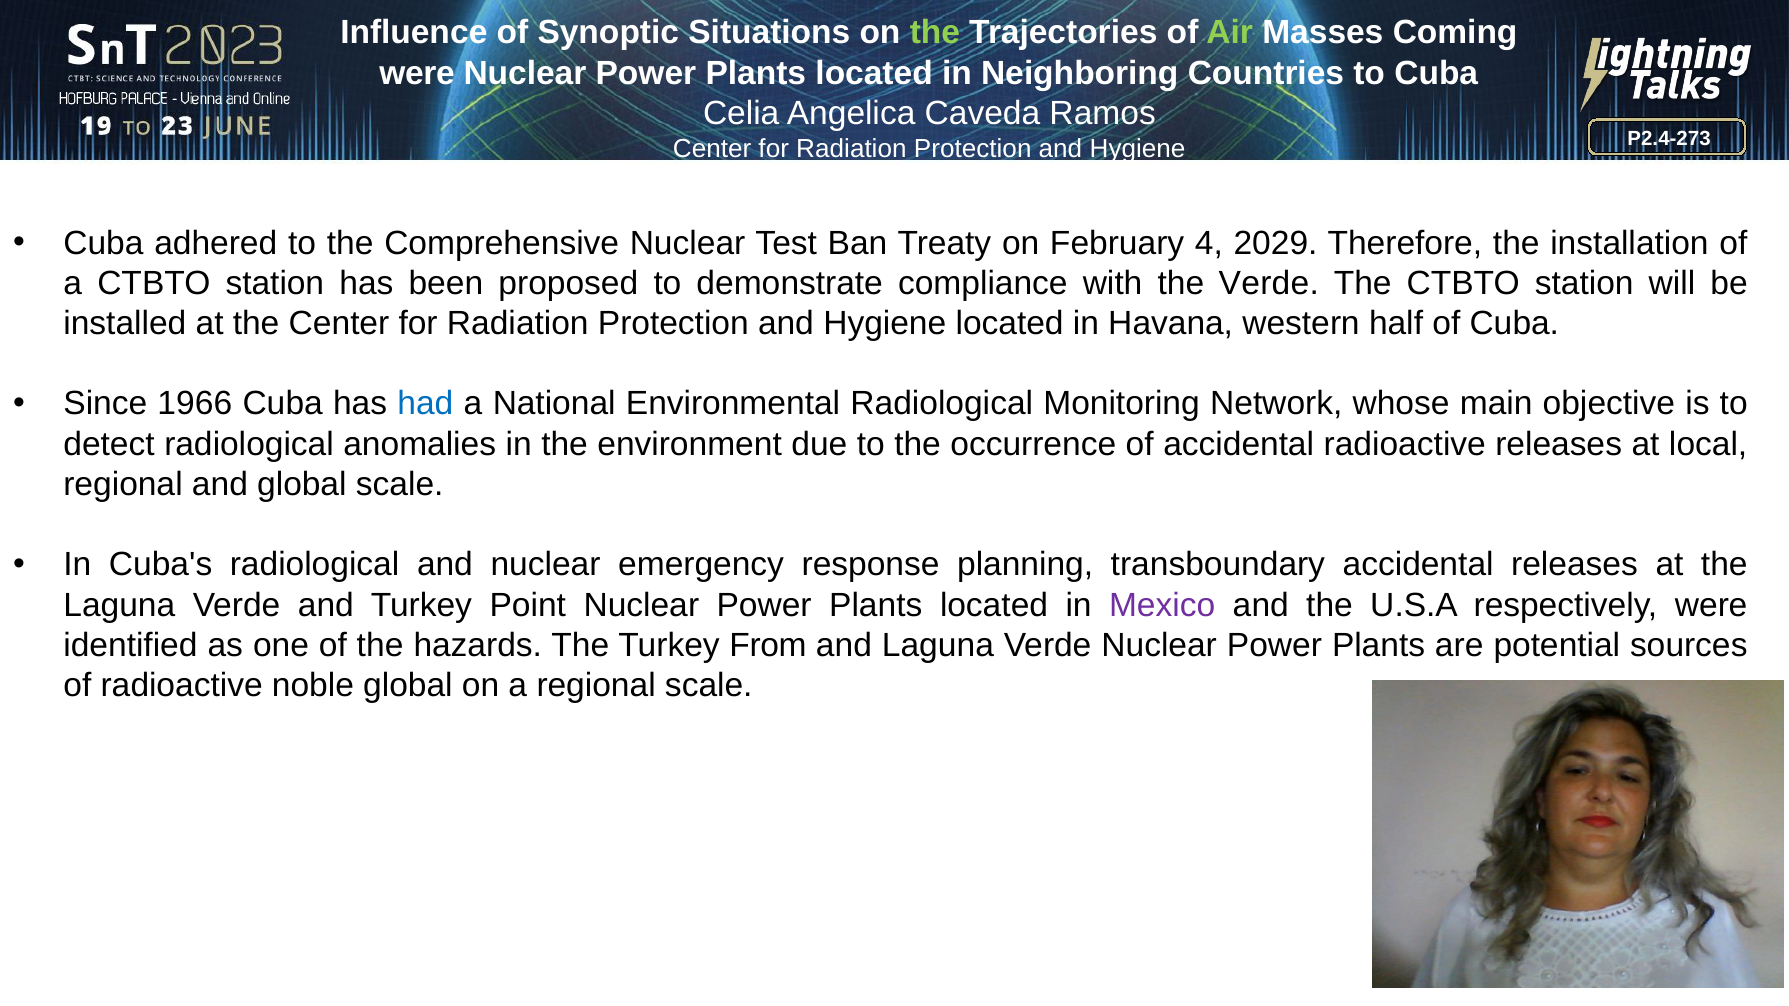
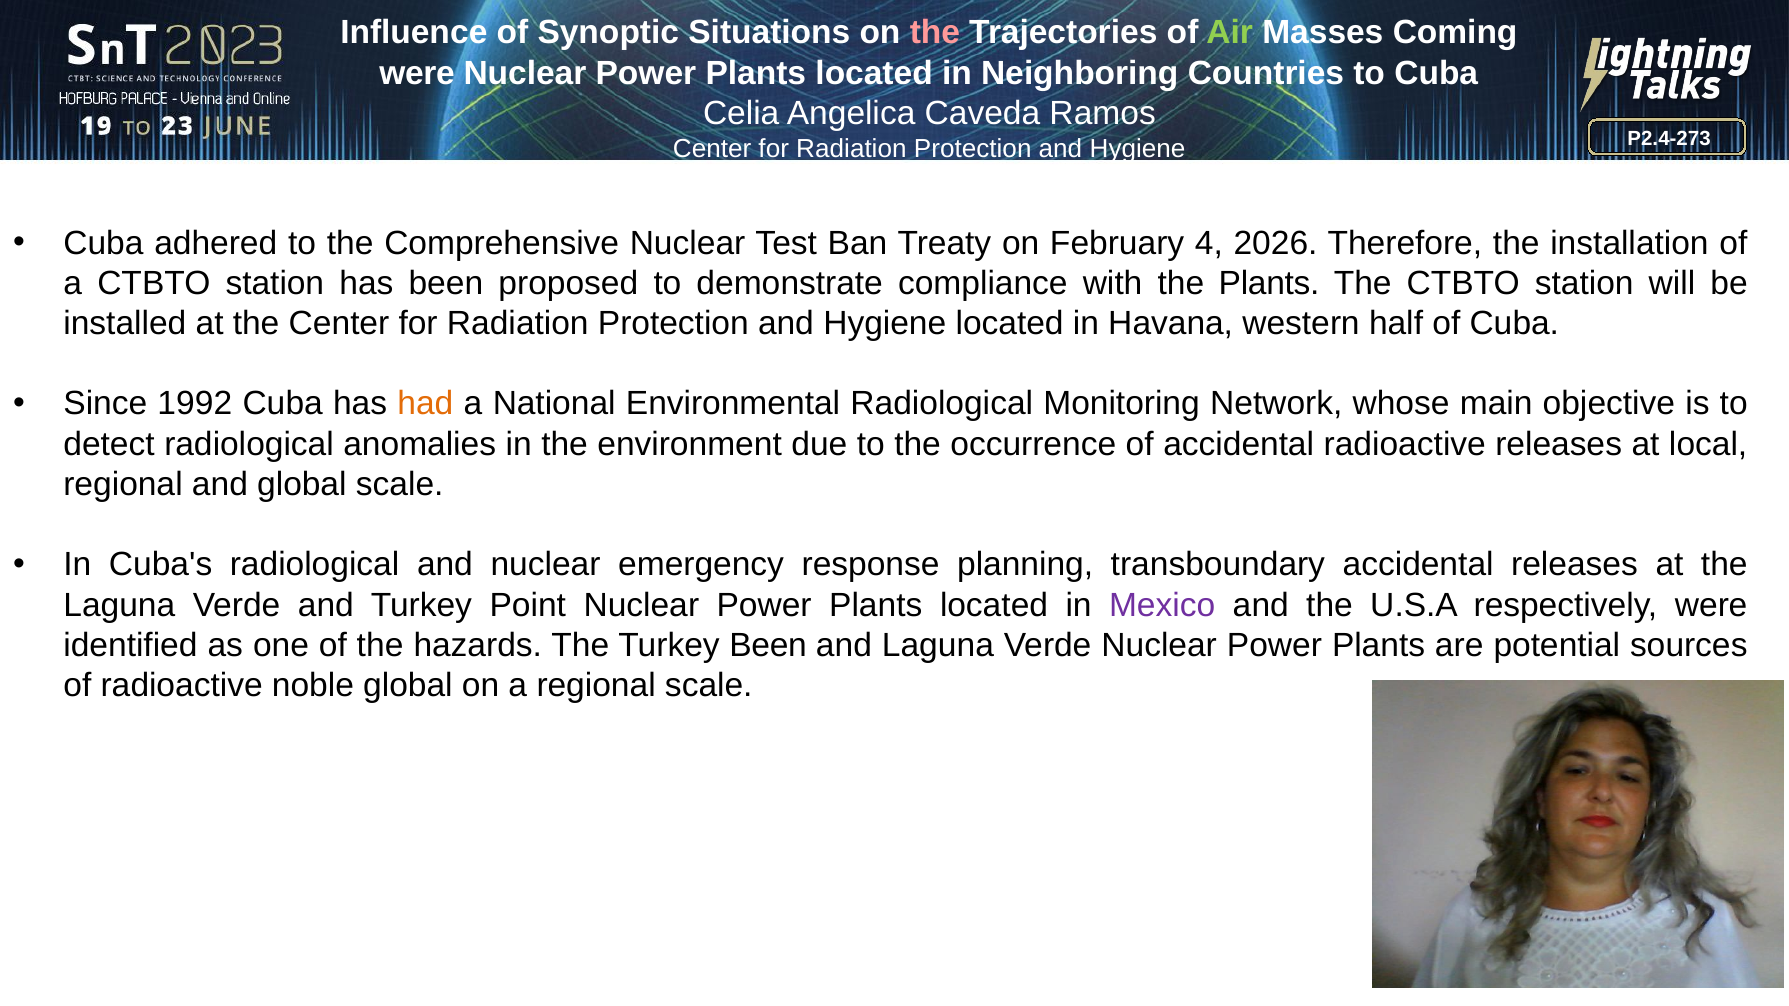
the at (935, 33) colour: light green -> pink
2029: 2029 -> 2026
the Verde: Verde -> Plants
1966: 1966 -> 1992
had colour: blue -> orange
Turkey From: From -> Been
